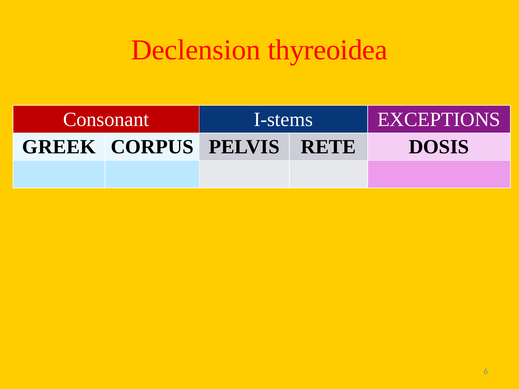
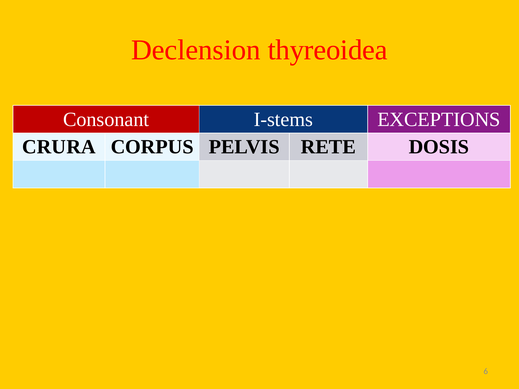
GREEK: GREEK -> CRURA
